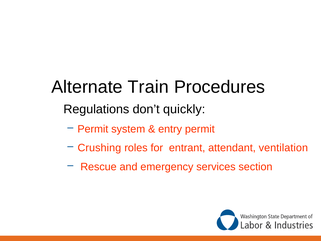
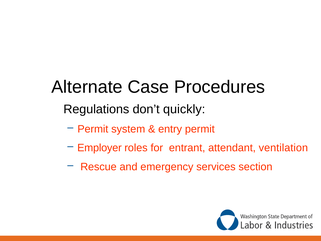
Train: Train -> Case
Crushing: Crushing -> Employer
